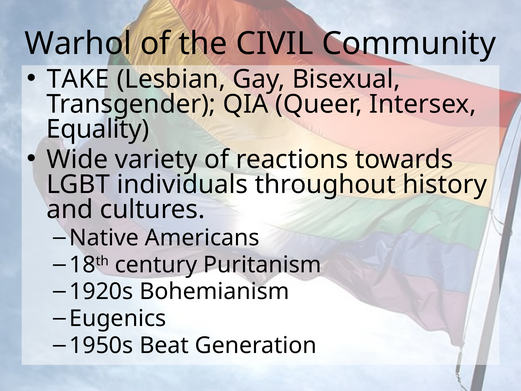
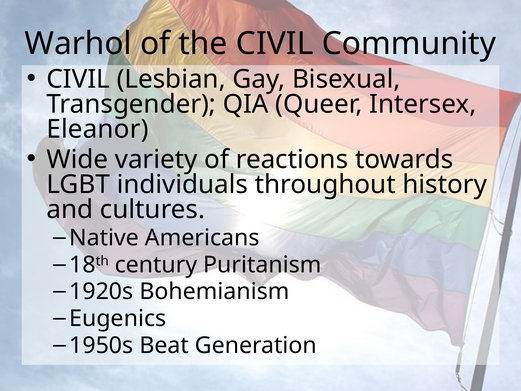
TAKE at (78, 79): TAKE -> CIVIL
Equality: Equality -> Eleanor
